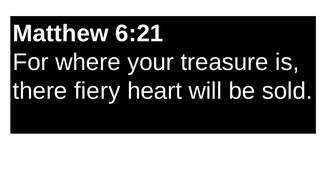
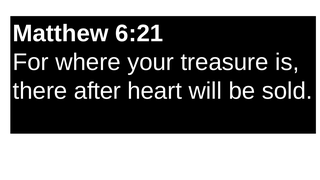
fiery: fiery -> after
